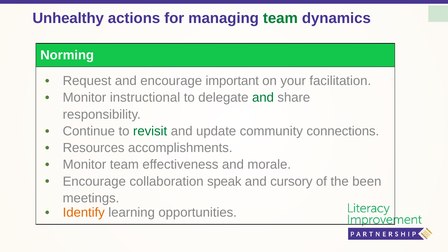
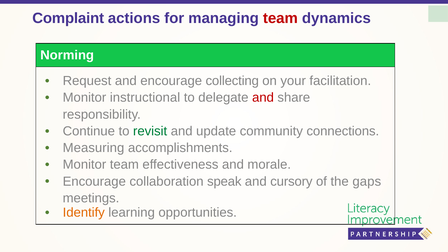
Unhealthy: Unhealthy -> Complaint
team at (280, 18) colour: green -> red
important: important -> collecting
and at (263, 98) colour: green -> red
Resources: Resources -> Measuring
been: been -> gaps
